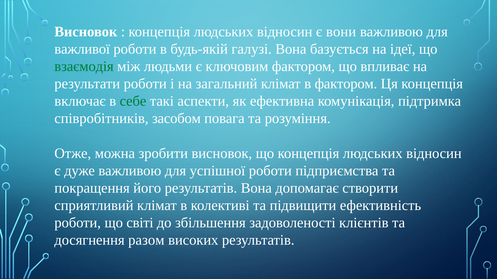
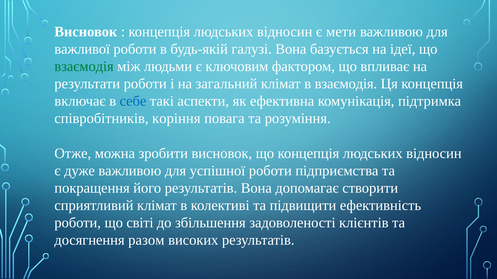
вони: вони -> мети
в фактором: фактором -> взаємодія
себе colour: green -> blue
засобом: засобом -> коріння
